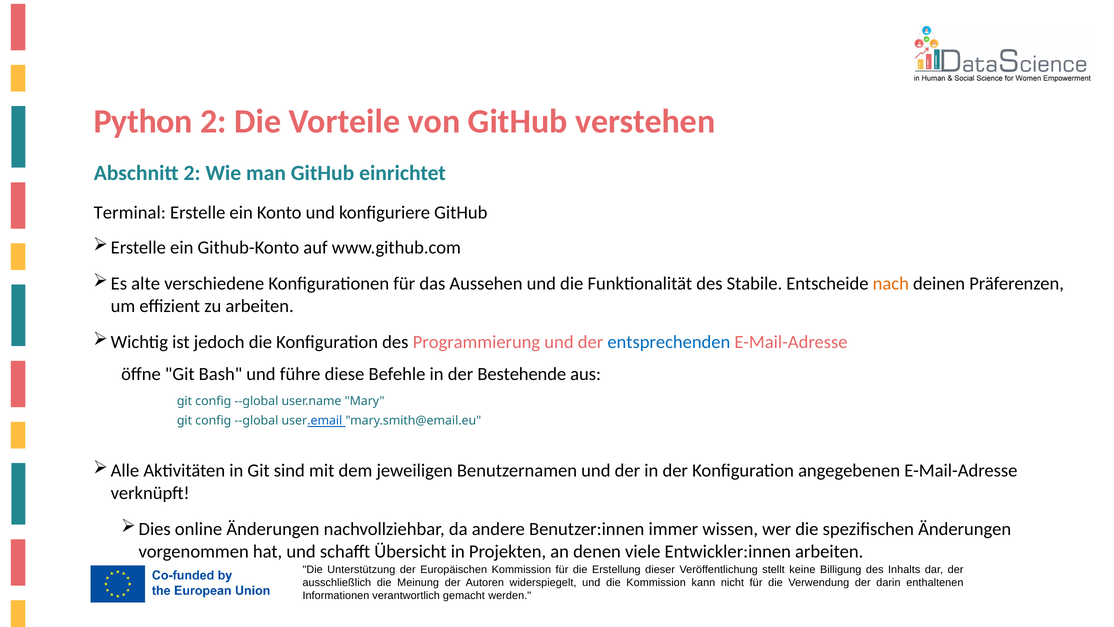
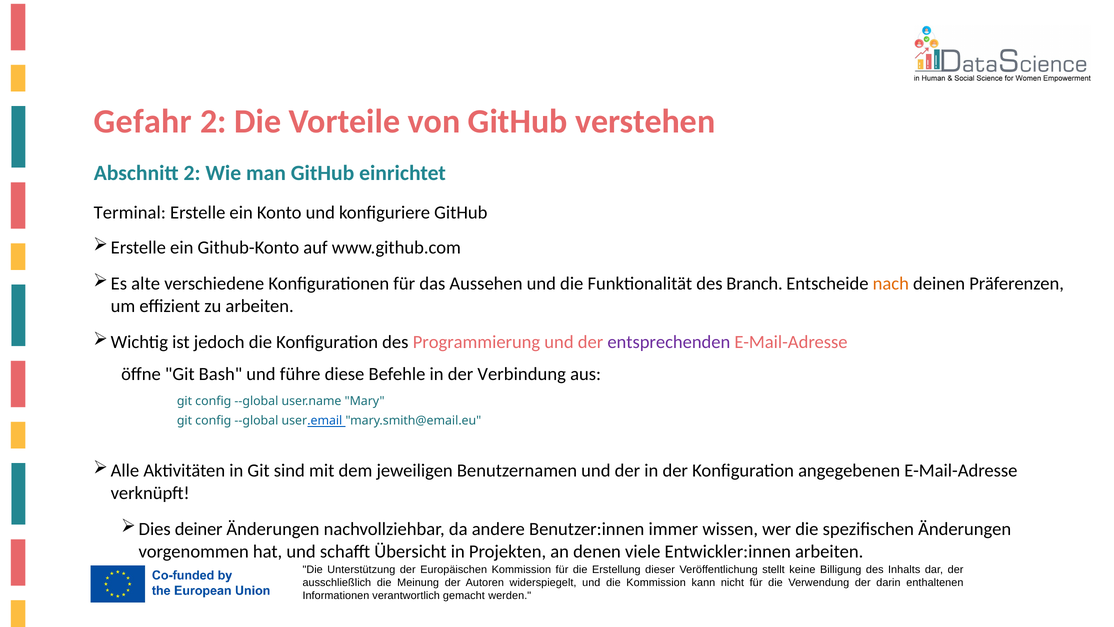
Python: Python -> Gefahr
Stabile: Stabile -> Branch
entsprechenden colour: blue -> purple
Bestehende: Bestehende -> Verbindung
online: online -> deiner
